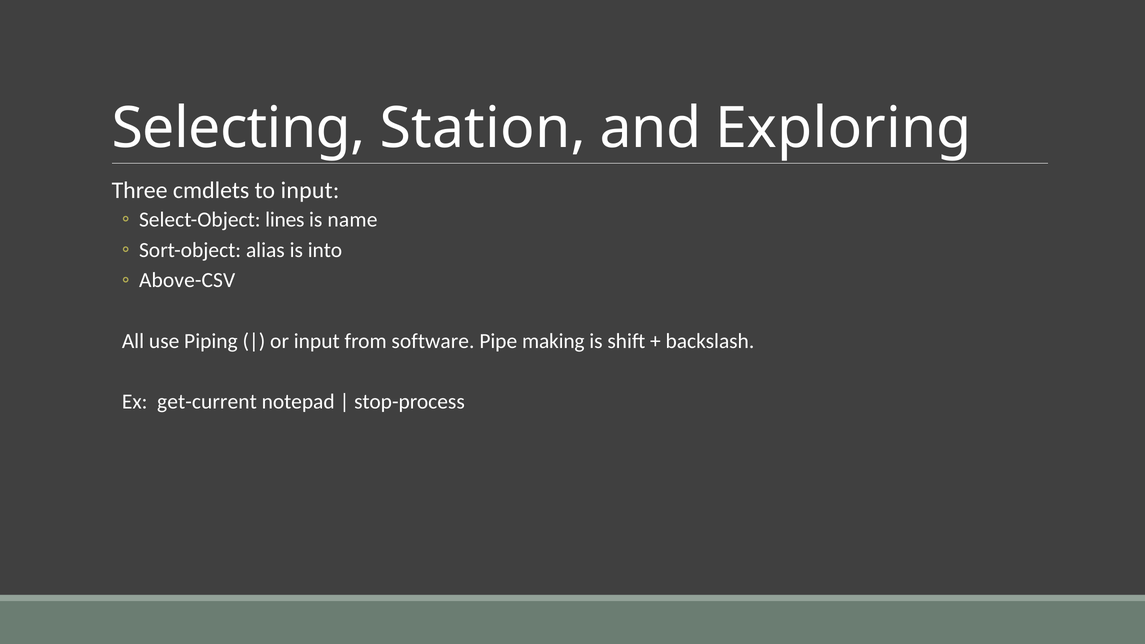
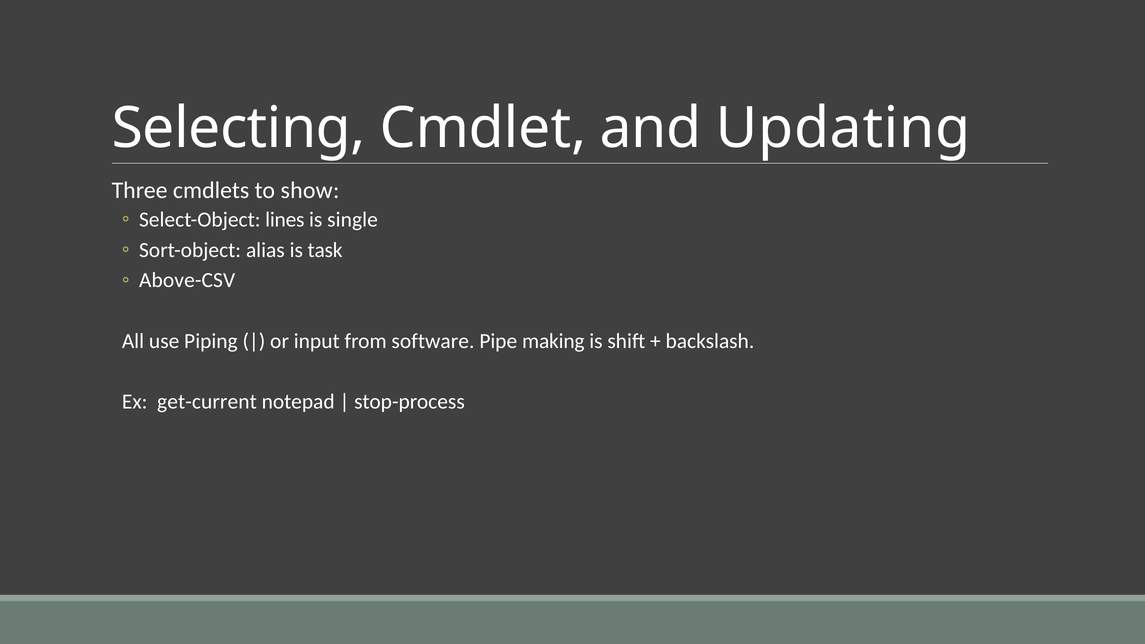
Station: Station -> Cmdlet
Exploring: Exploring -> Updating
to input: input -> show
name: name -> single
into: into -> task
